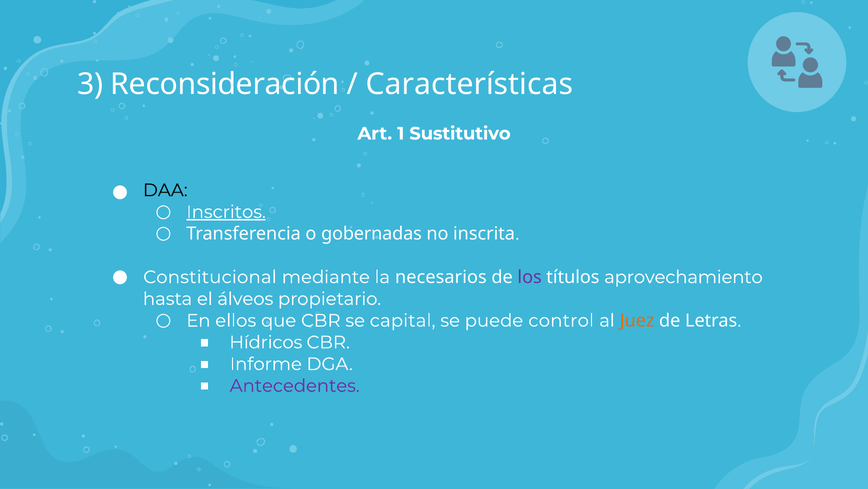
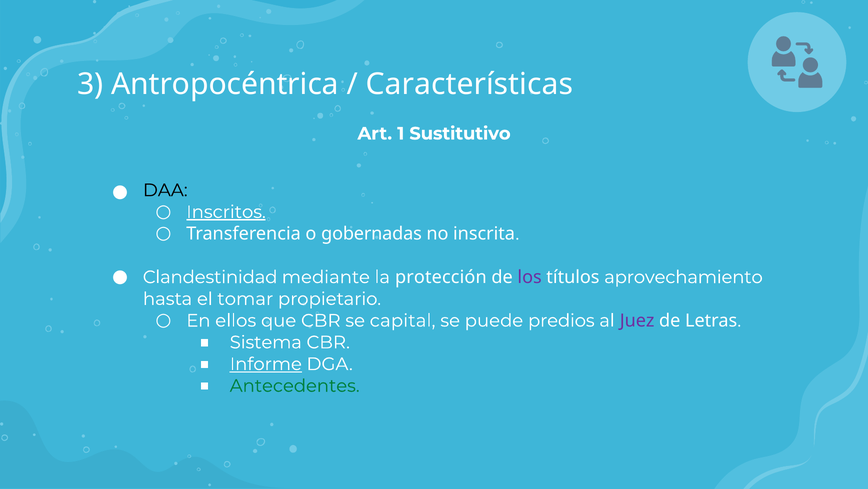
Reconsideración: Reconsideración -> Antropocéntrica
Constitucional: Constitucional -> Clandestinidad
necesarios: necesarios -> protección
álveos: álveos -> tomar
control: control -> predios
Juez colour: orange -> purple
Hídricos: Hídricos -> Sistema
Informe underline: none -> present
Antecedentes colour: purple -> green
